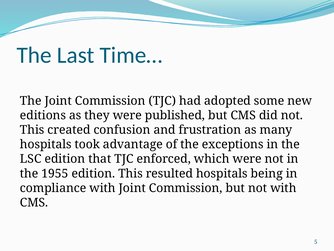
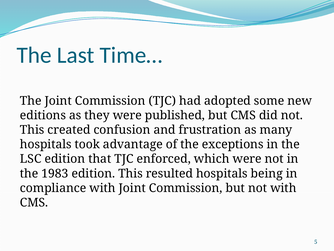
1955: 1955 -> 1983
